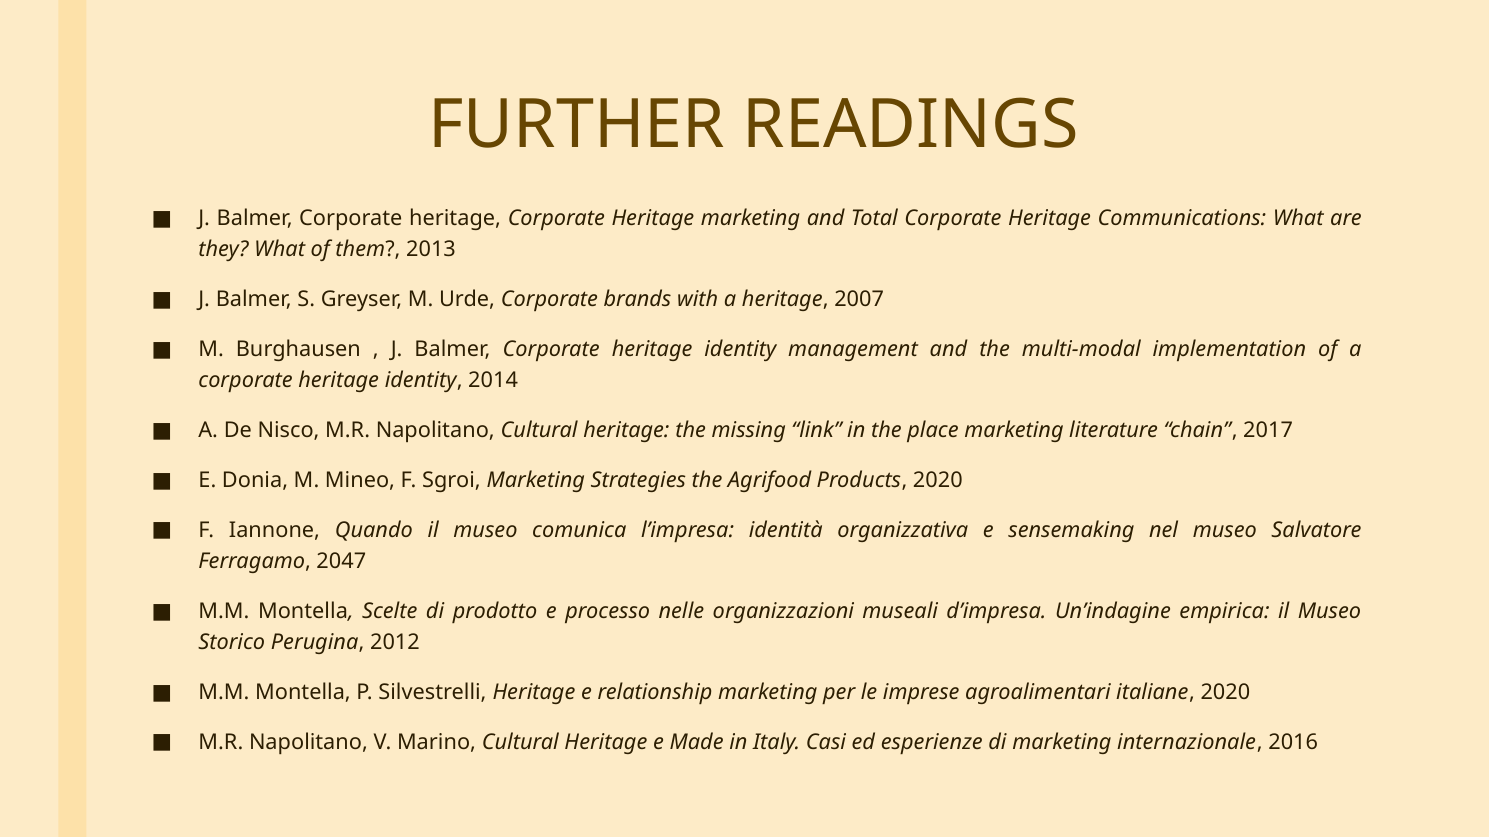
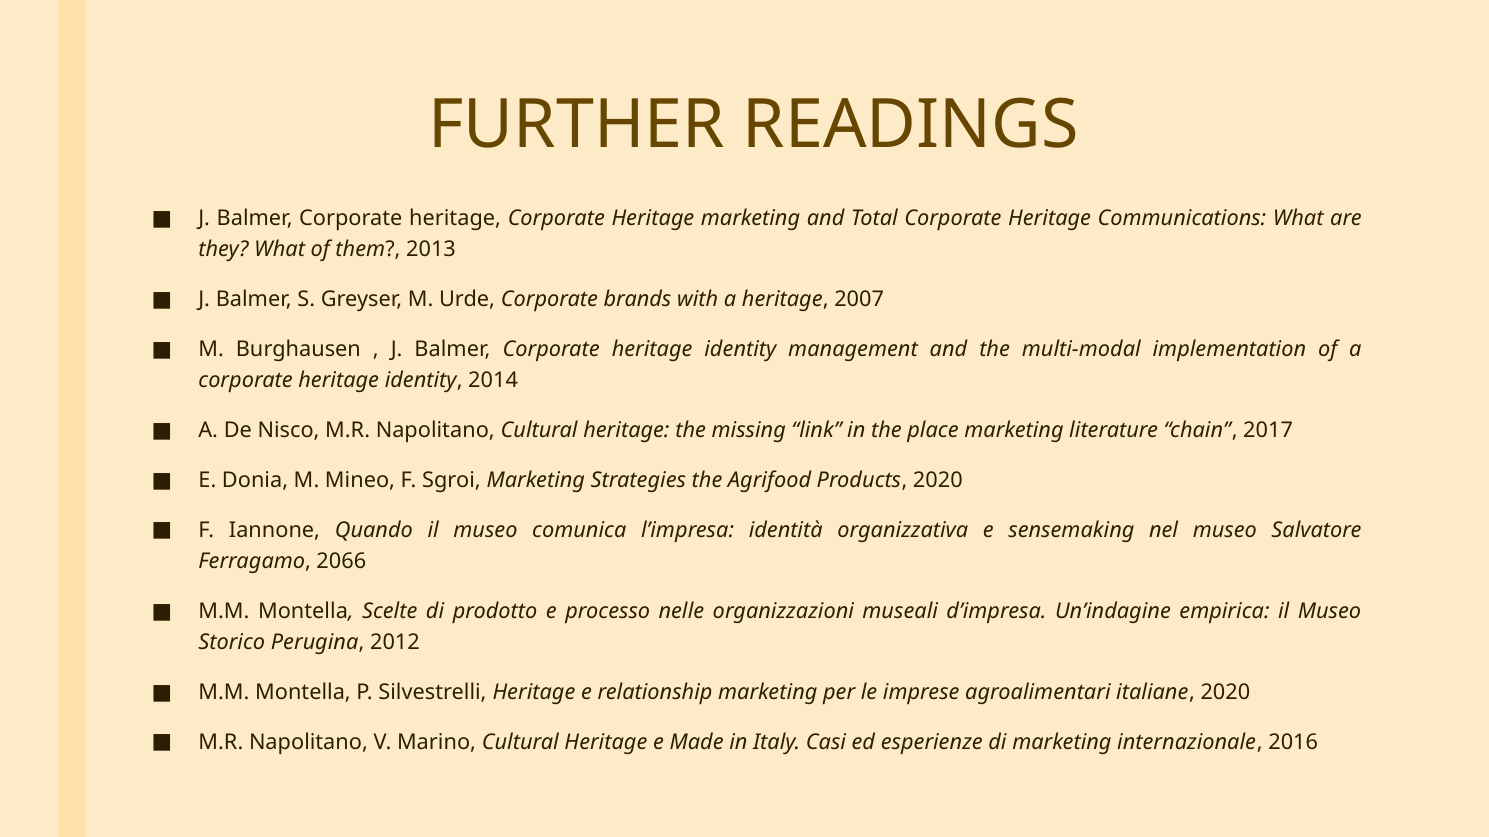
2047: 2047 -> 2066
